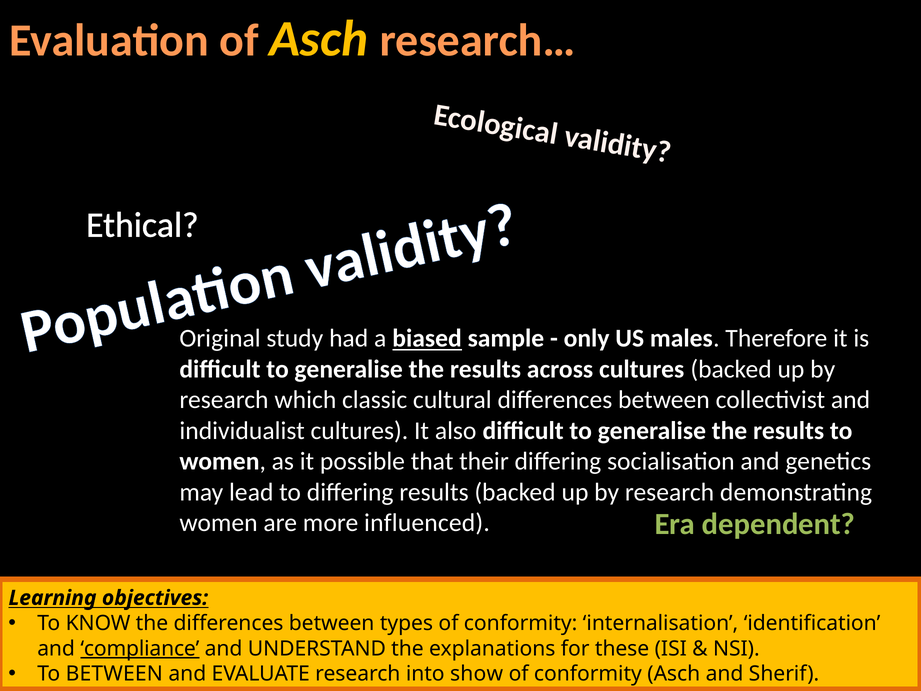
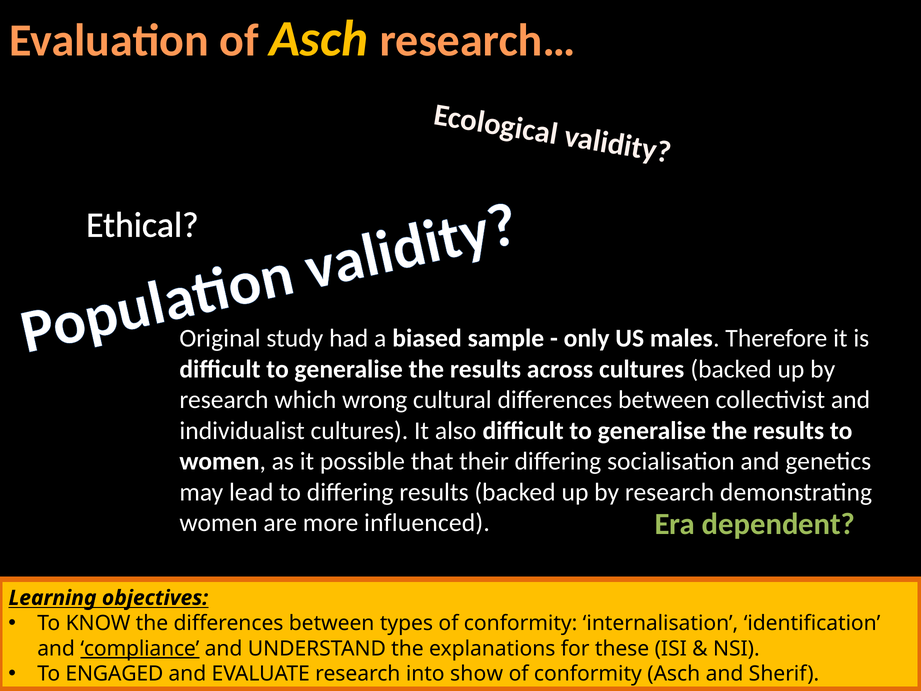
biased underline: present -> none
classic: classic -> wrong
To BETWEEN: BETWEEN -> ENGAGED
